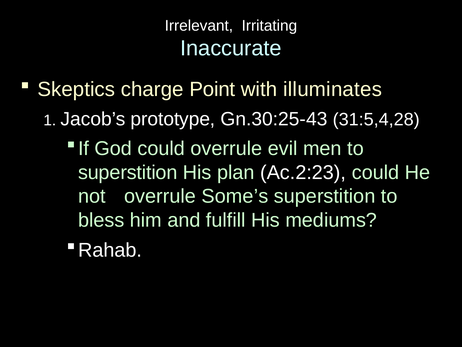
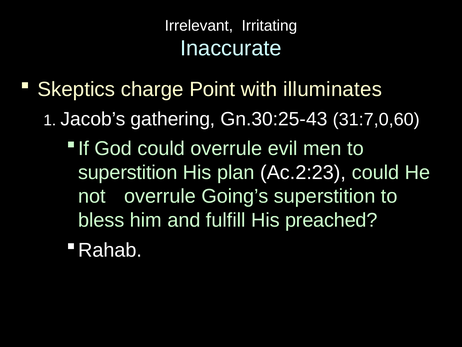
prototype: prototype -> gathering
31:5,4,28: 31:5,4,28 -> 31:7,0,60
Some’s: Some’s -> Going’s
mediums: mediums -> preached
